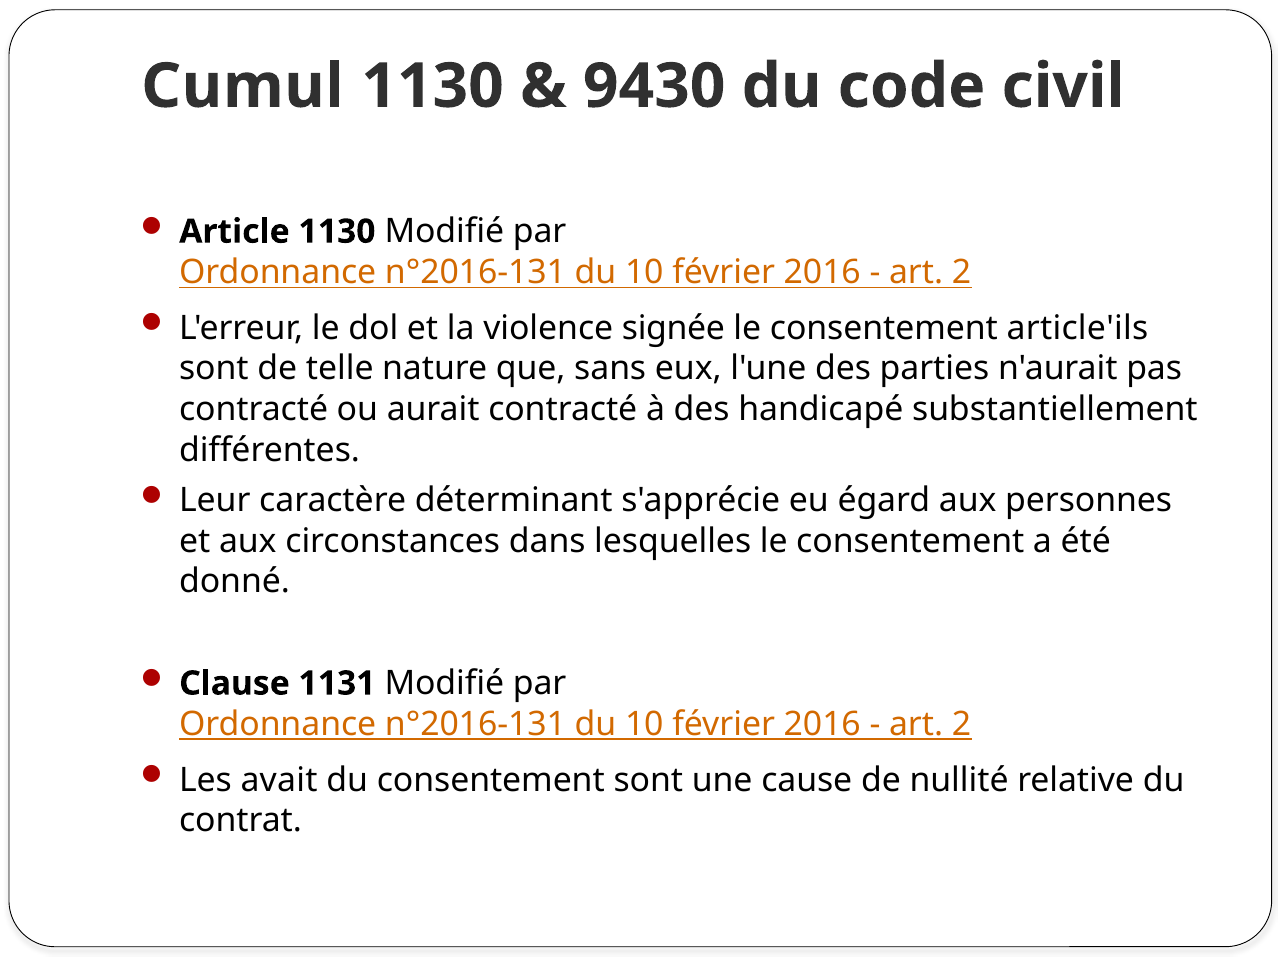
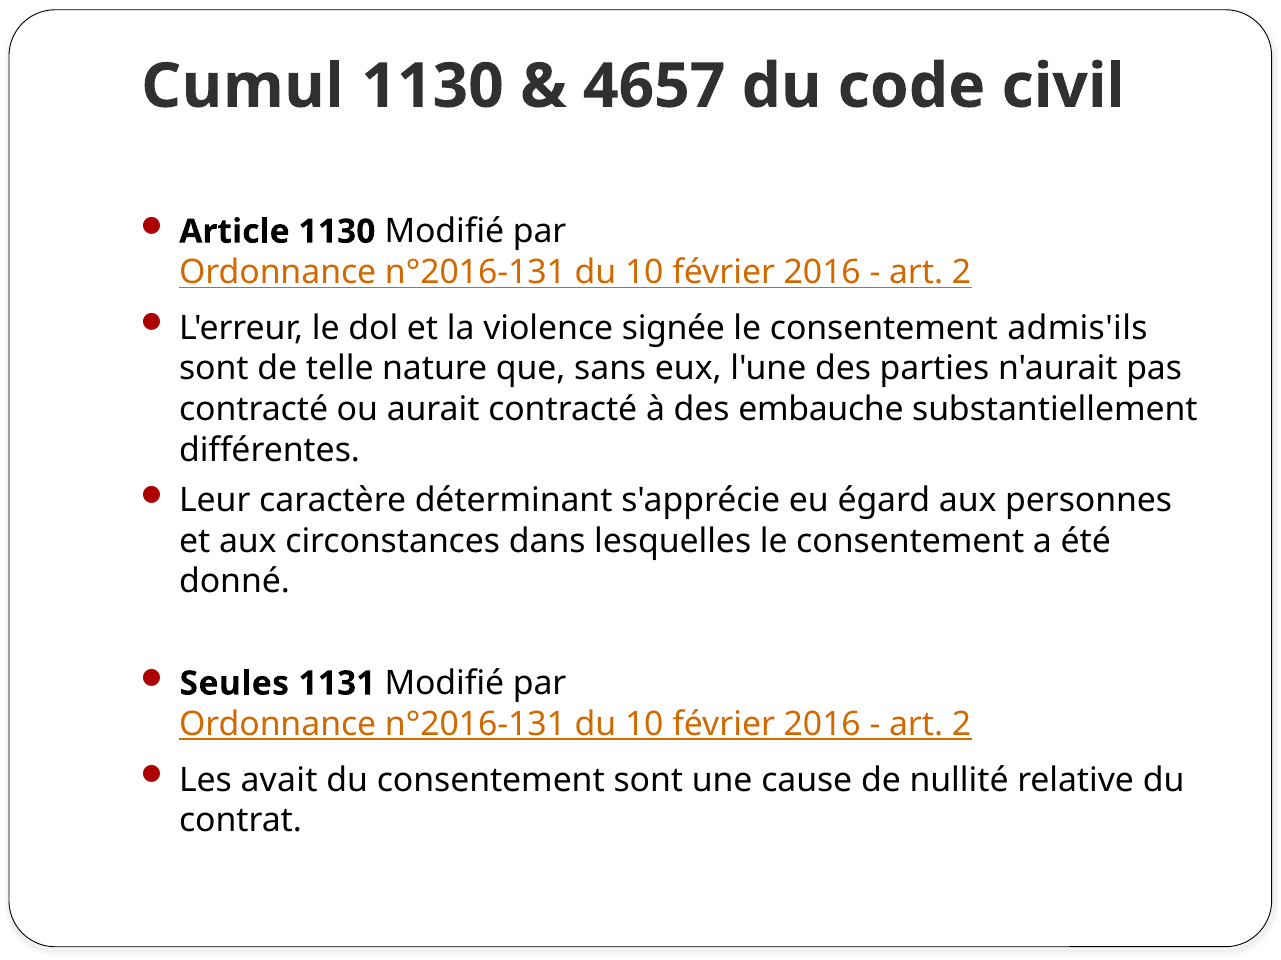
9430: 9430 -> 4657
article'ils: article'ils -> admis'ils
handicapé: handicapé -> embauche
Clause: Clause -> Seules
